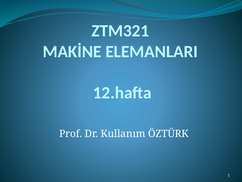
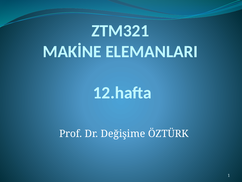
Kullanım: Kullanım -> Değişime
